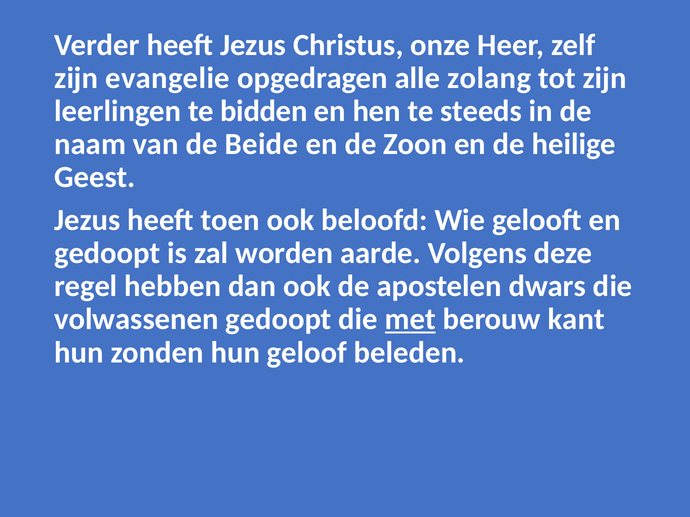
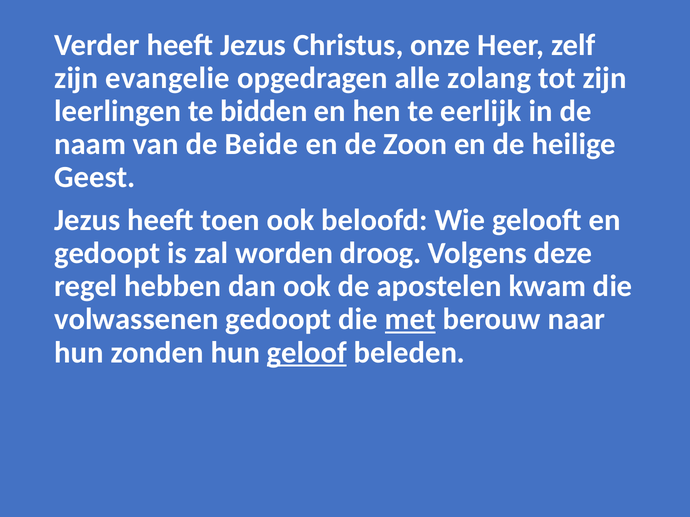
steeds: steeds -> eerlijk
aarde: aarde -> droog
dwars: dwars -> kwam
kant: kant -> naar
geloof underline: none -> present
